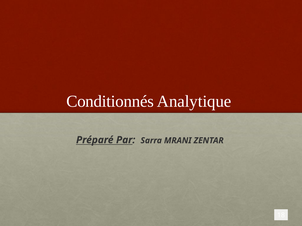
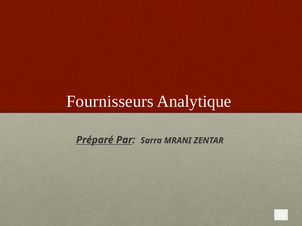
Conditionnés: Conditionnés -> Fournisseurs
